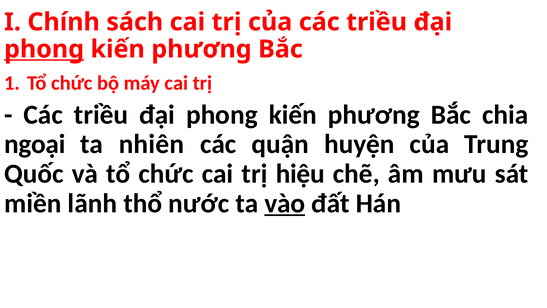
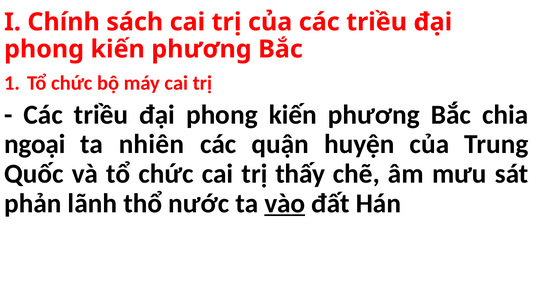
phong at (44, 49) underline: present -> none
hiệu: hiệu -> thấy
miền: miền -> phản
